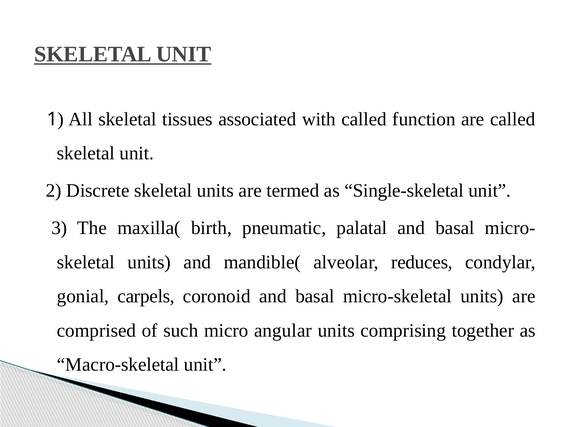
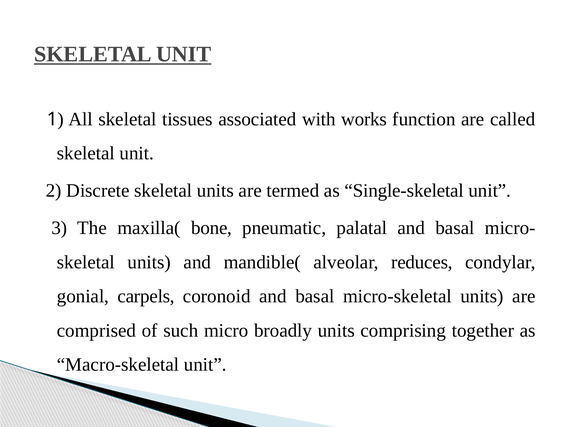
with called: called -> works
birth: birth -> bone
angular: angular -> broadly
